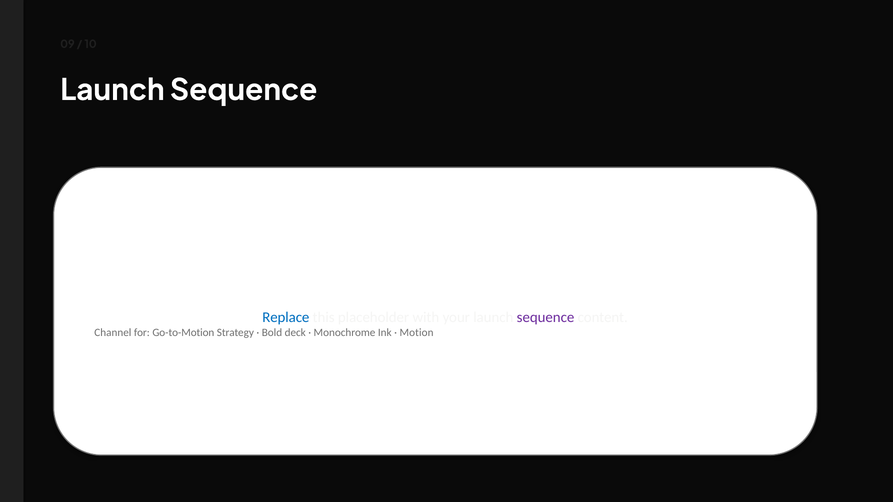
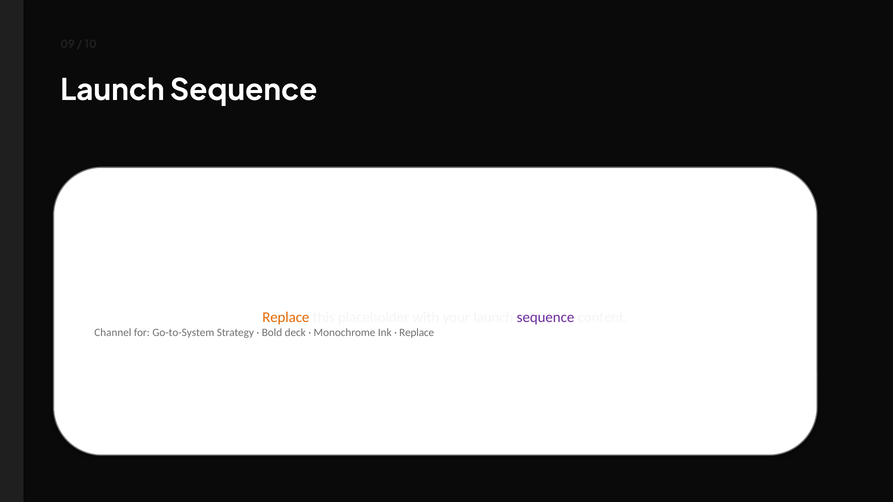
Replace at (286, 317) colour: blue -> orange
Go-to-Motion: Go-to-Motion -> Go-to-System
Motion at (417, 333): Motion -> Replace
